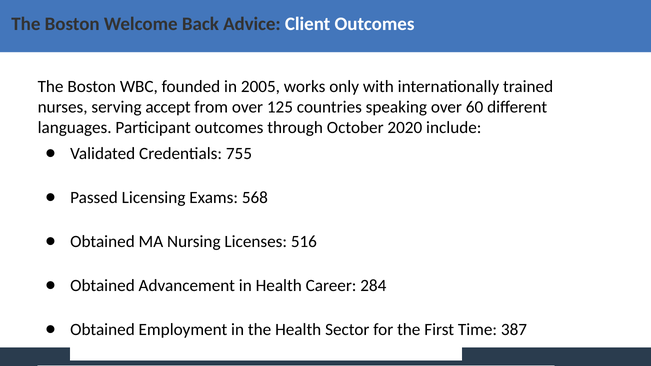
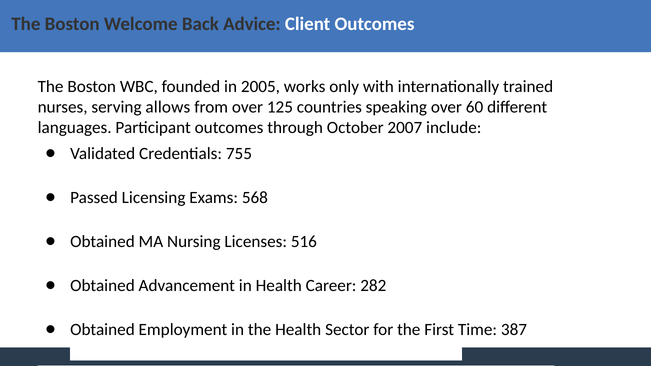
accept: accept -> allows
2020: 2020 -> 2007
284: 284 -> 282
